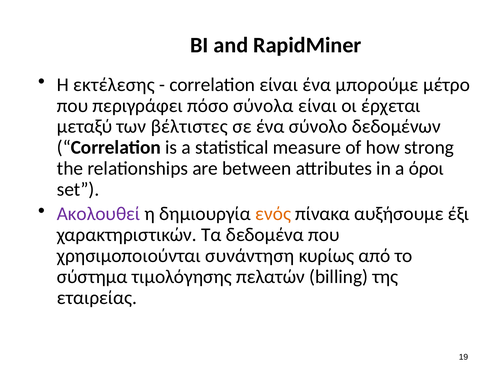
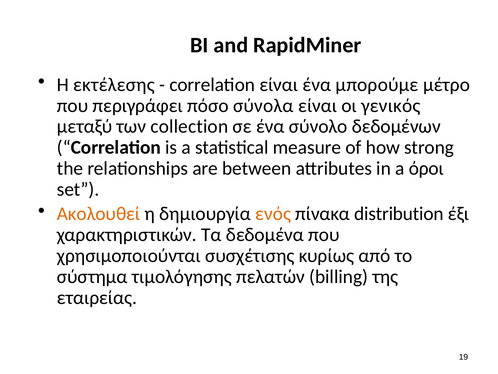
έρχεται: έρχεται -> γενικός
βέλτιστες: βέλτιστες -> collection
Ακολουθεί colour: purple -> orange
αυξήσουμε: αυξήσουμε -> distribution
συνάντηση: συνάντηση -> συσχέτισης
